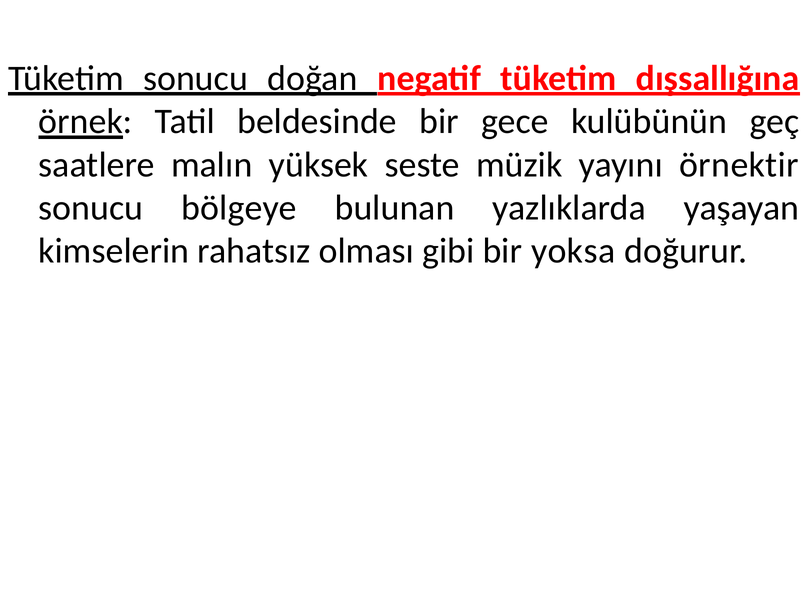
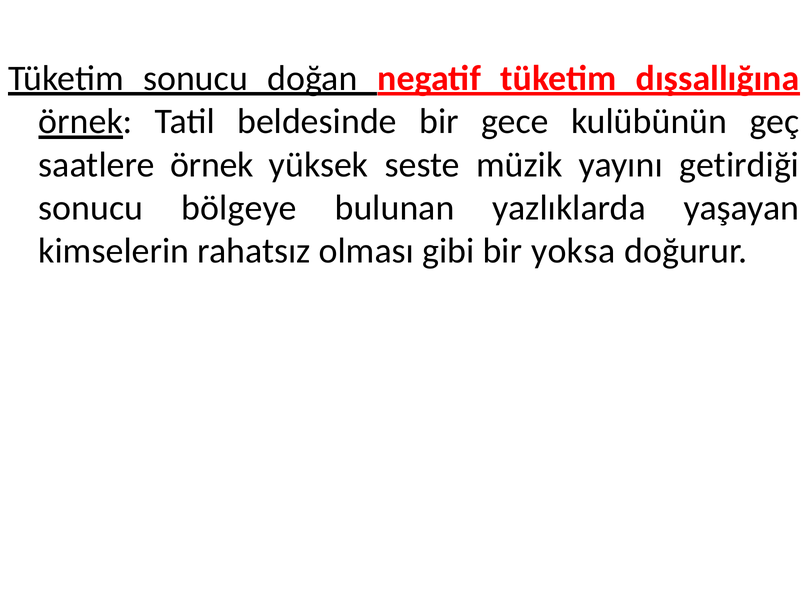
saatlere malın: malın -> örnek
örnektir: örnektir -> getirdiği
